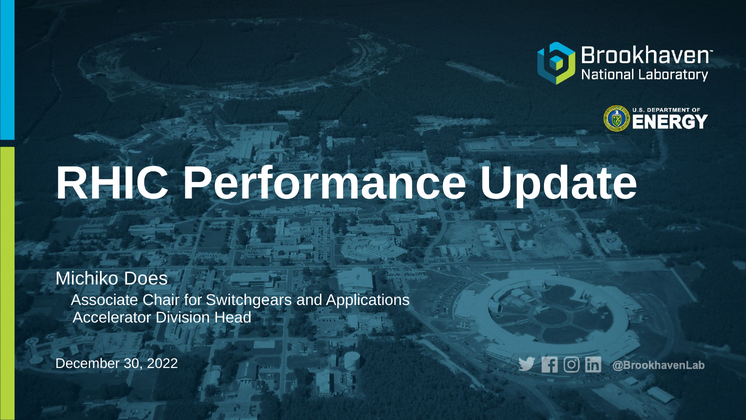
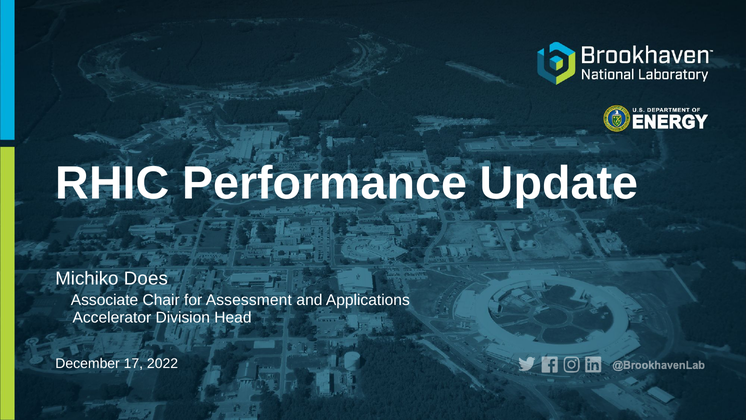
Switchgears: Switchgears -> Assessment
30: 30 -> 17
